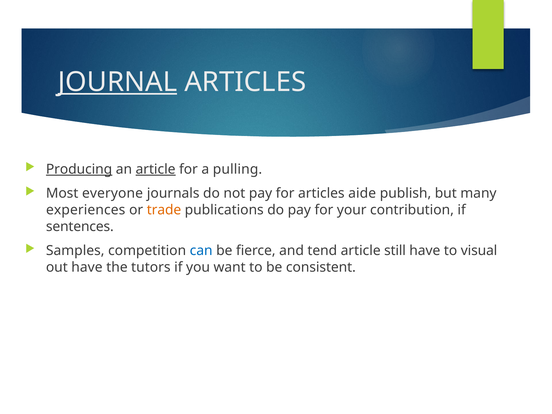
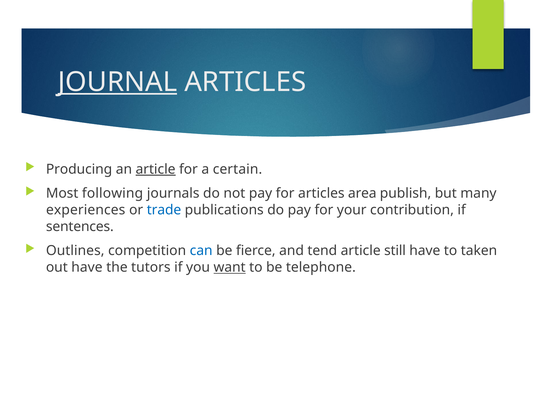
Producing underline: present -> none
pulling: pulling -> certain
everyone: everyone -> following
aide: aide -> area
trade colour: orange -> blue
Samples: Samples -> Outlines
visual: visual -> taken
want underline: none -> present
consistent: consistent -> telephone
